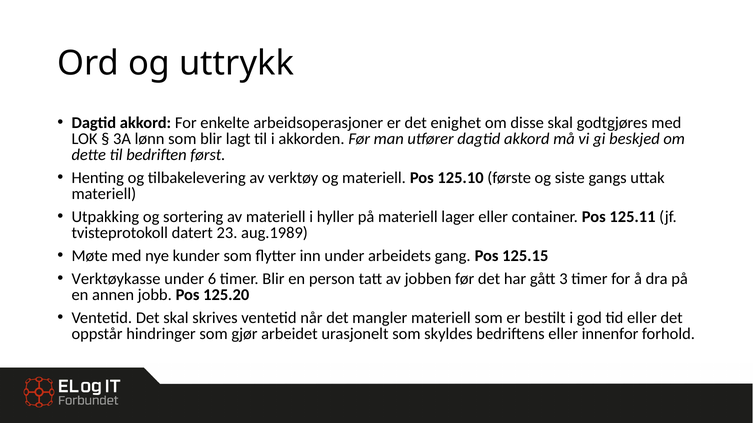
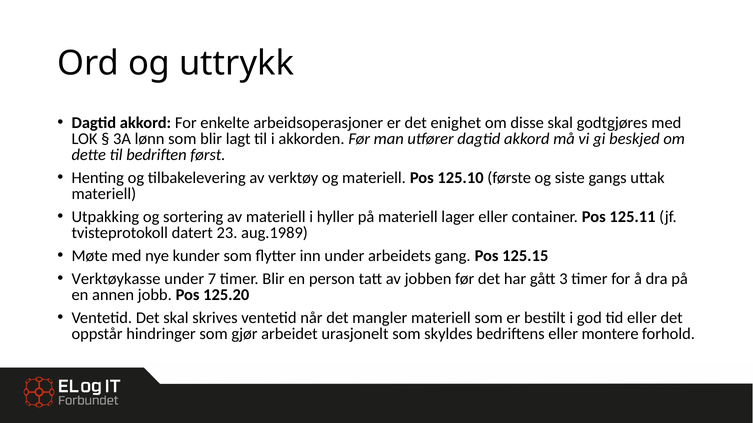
6: 6 -> 7
innenfor: innenfor -> montere
